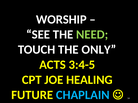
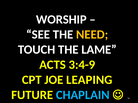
NEED colour: light green -> yellow
ONLY: ONLY -> LAME
3:4-5: 3:4-5 -> 3:4-9
HEALING: HEALING -> LEAPING
